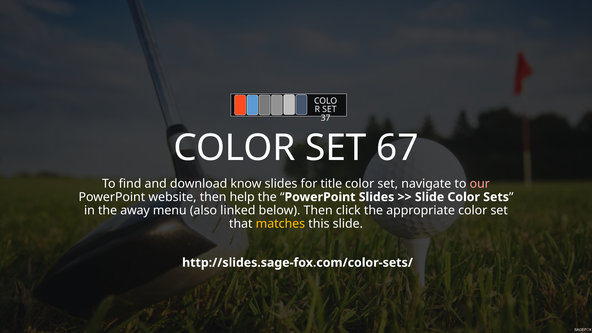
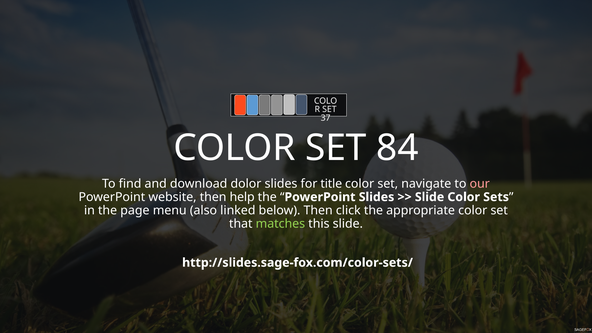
67: 67 -> 84
know: know -> dolor
away: away -> page
matches colour: yellow -> light green
